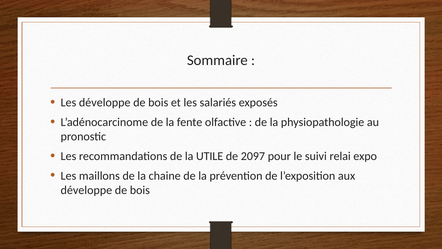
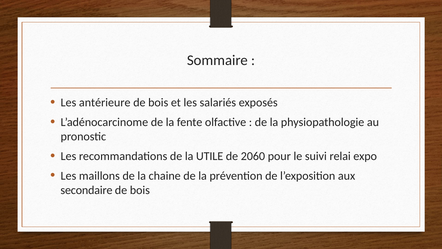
Les développe: développe -> antérieure
2097: 2097 -> 2060
développe at (86, 190): développe -> secondaire
